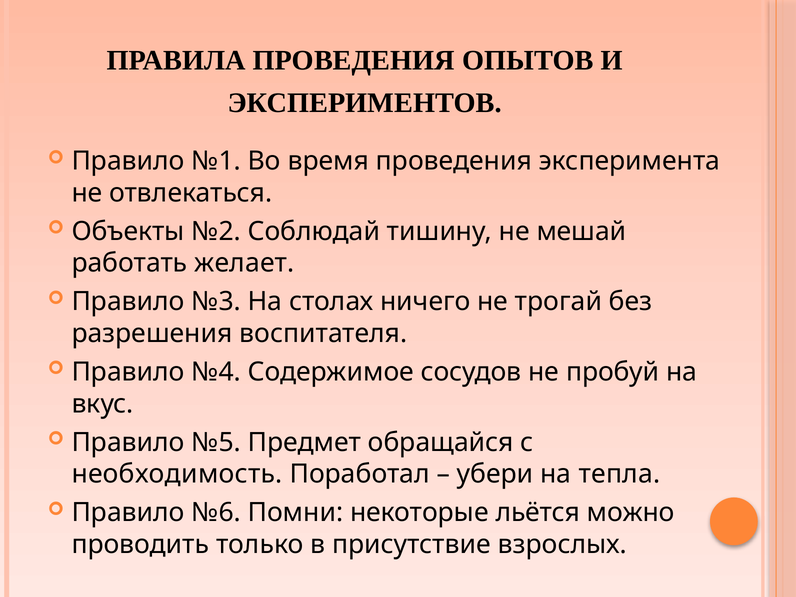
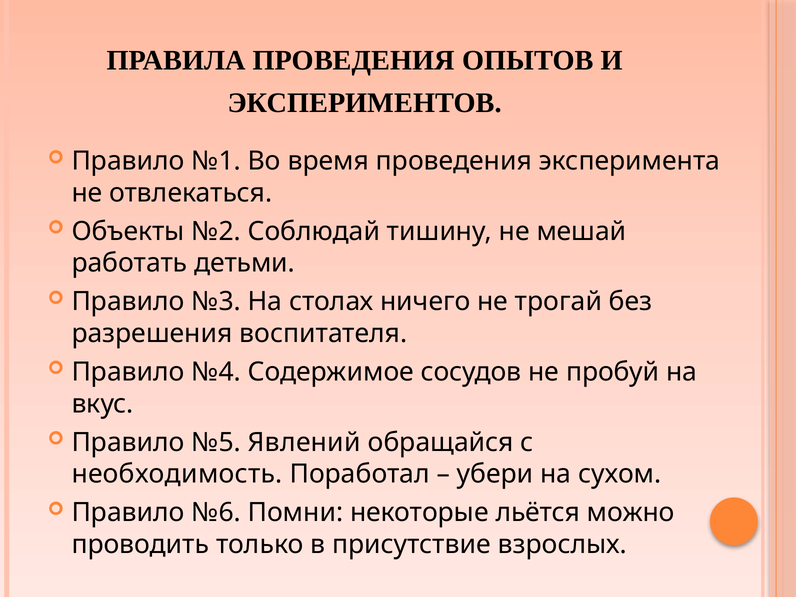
желает: желает -> детьми
Предмет: Предмет -> Явлений
тепла: тепла -> сухом
